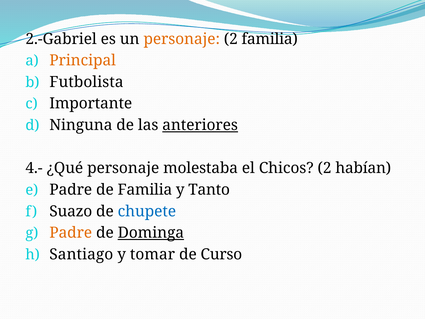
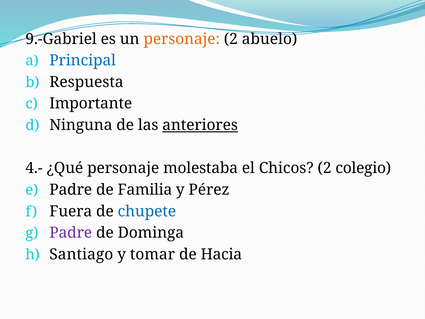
2.-Gabriel: 2.-Gabriel -> 9.-Gabriel
2 familia: familia -> abuelo
Principal colour: orange -> blue
Futbolista: Futbolista -> Respuesta
habían: habían -> colegio
Tanto: Tanto -> Pérez
Suazo: Suazo -> Fuera
Padre at (71, 233) colour: orange -> purple
Dominga underline: present -> none
Curso: Curso -> Hacia
